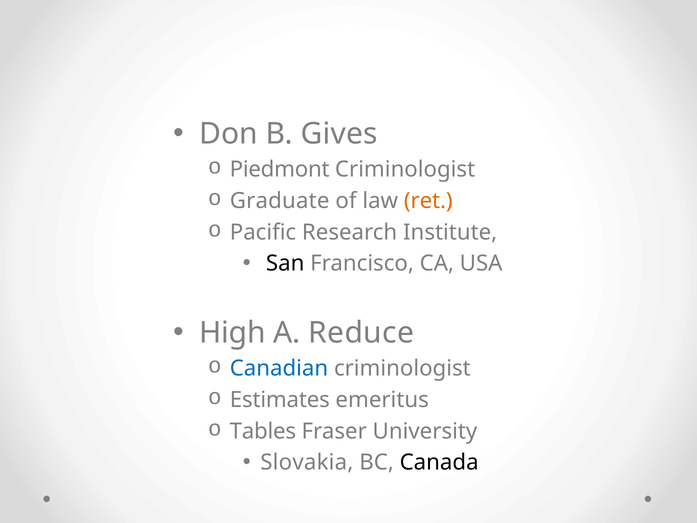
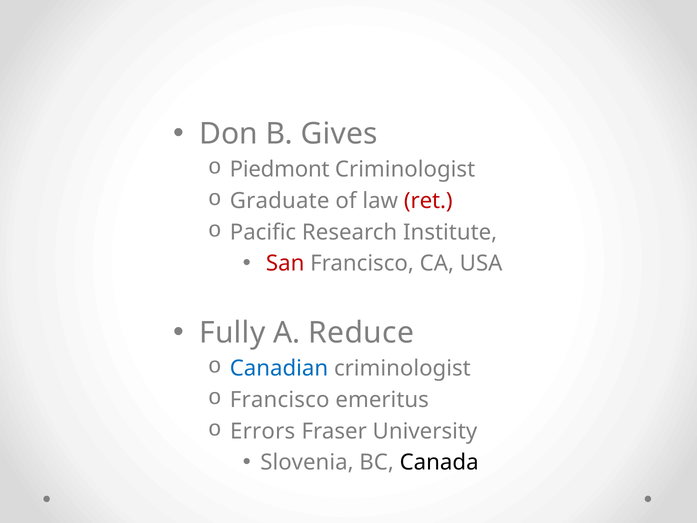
ret colour: orange -> red
San colour: black -> red
High: High -> Fully
Estimates at (280, 400): Estimates -> Francisco
Tables: Tables -> Errors
Slovakia: Slovakia -> Slovenia
